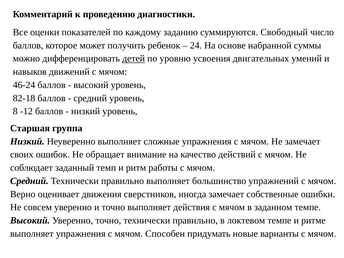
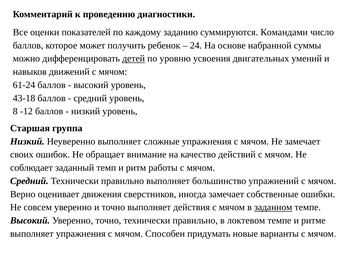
Свободный: Свободный -> Командами
46-24: 46-24 -> 61-24
82-18: 82-18 -> 43-18
заданном underline: none -> present
